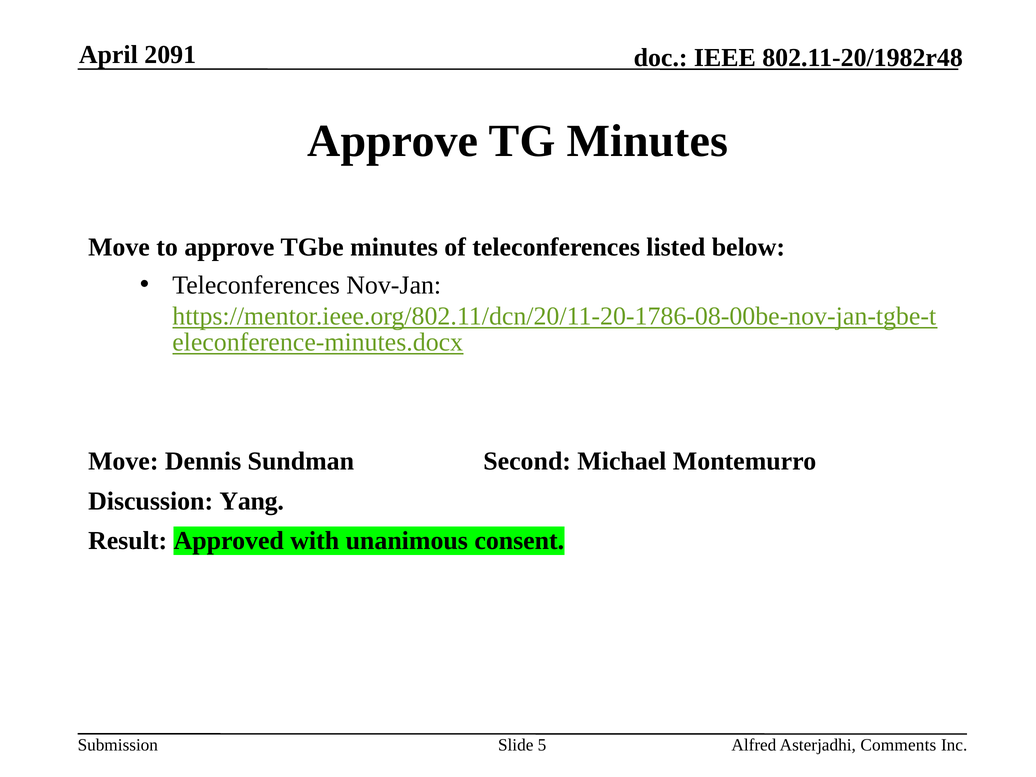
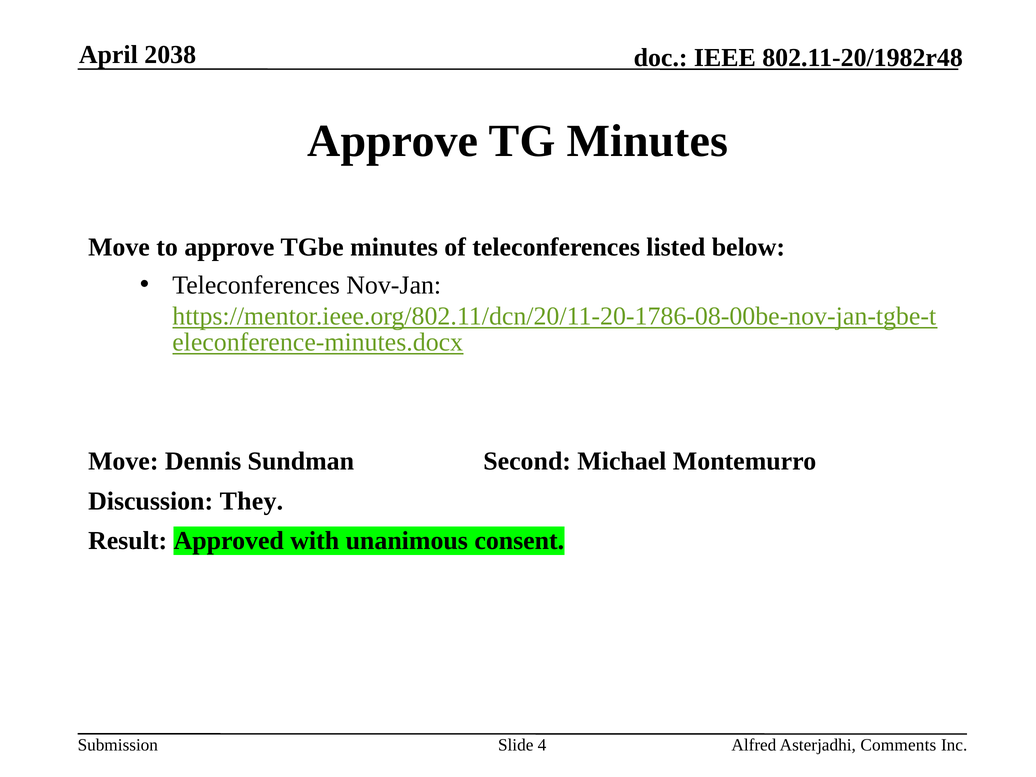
2091: 2091 -> 2038
Yang: Yang -> They
5: 5 -> 4
